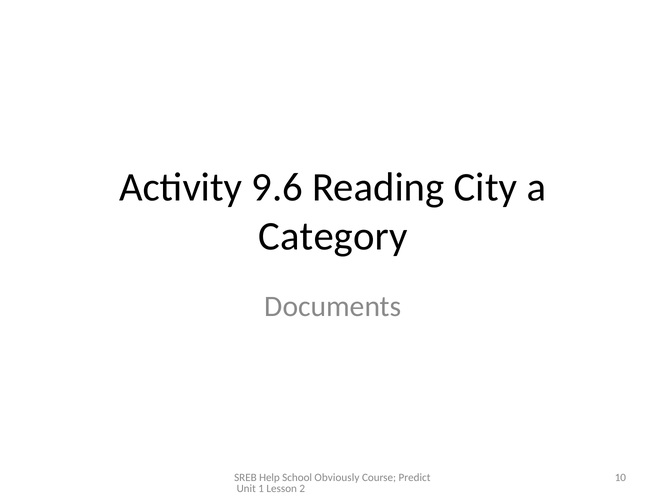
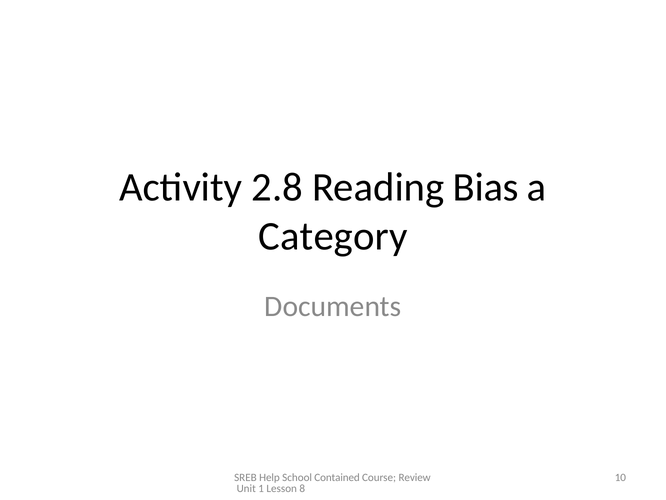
9.6: 9.6 -> 2.8
City: City -> Bias
Obviously: Obviously -> Contained
Predict: Predict -> Review
2: 2 -> 8
